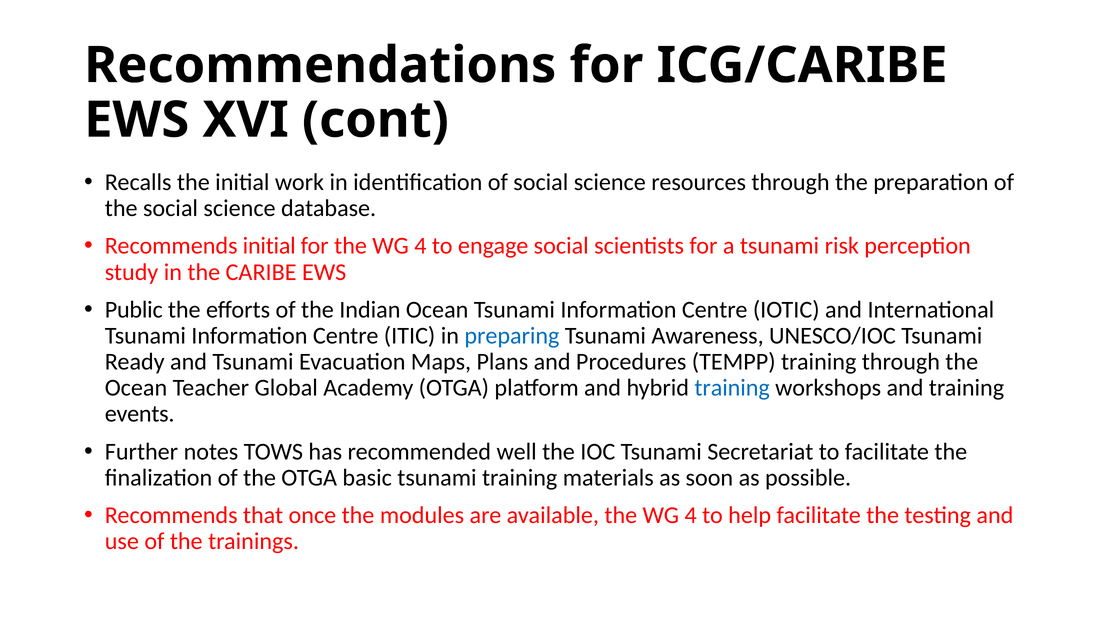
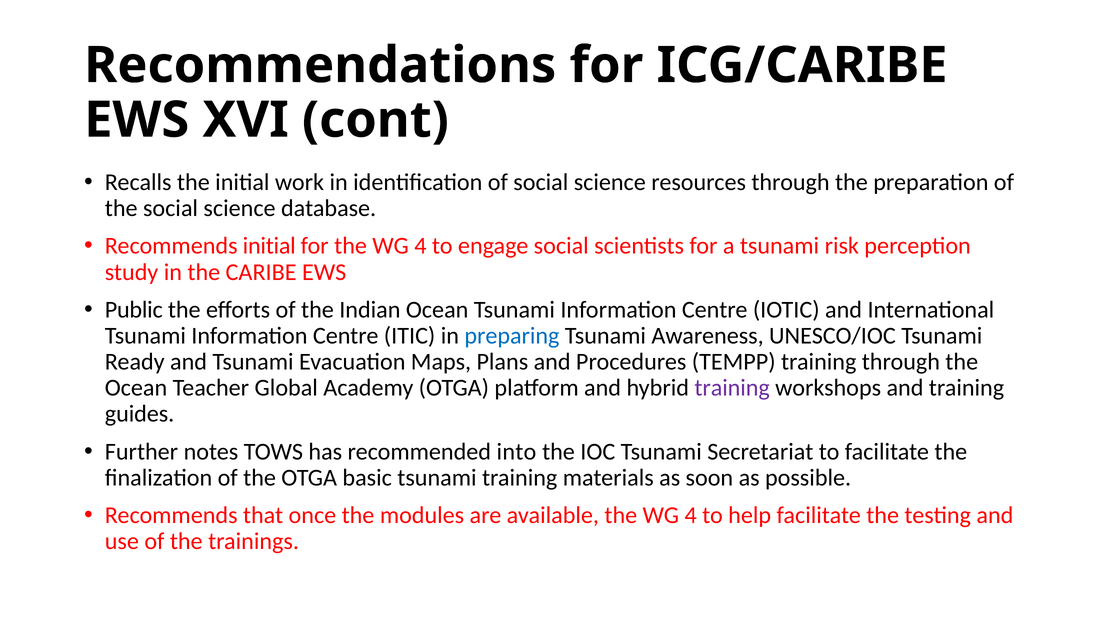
training at (732, 388) colour: blue -> purple
events: events -> guides
well: well -> into
